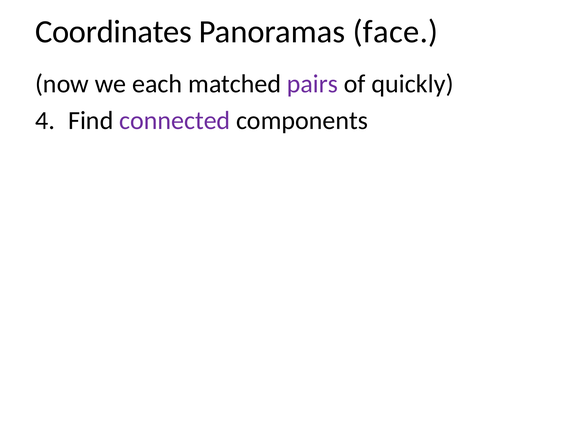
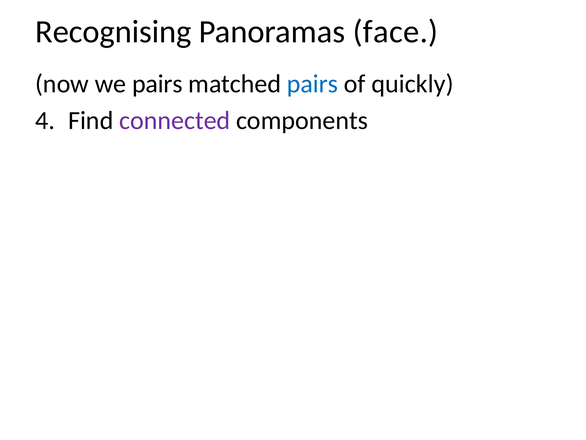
Coordinates: Coordinates -> Recognising
we each: each -> pairs
pairs at (312, 84) colour: purple -> blue
